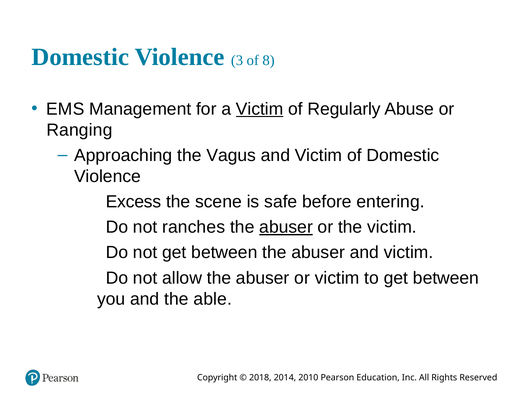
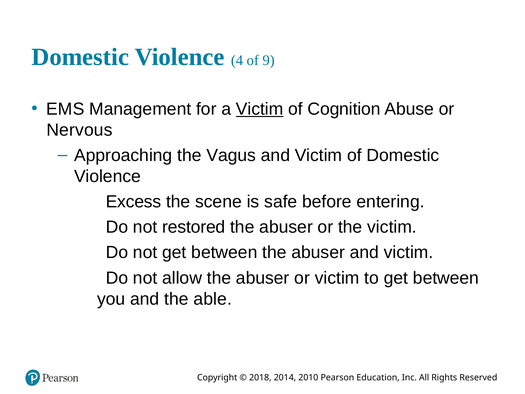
3: 3 -> 4
8: 8 -> 9
Regularly: Regularly -> Cognition
Ranging: Ranging -> Nervous
ranches: ranches -> restored
abuser at (286, 227) underline: present -> none
